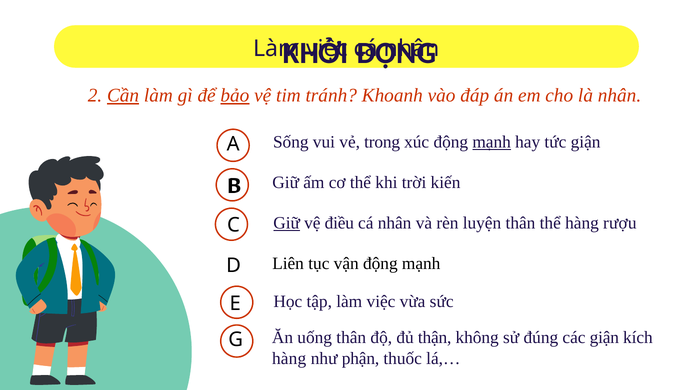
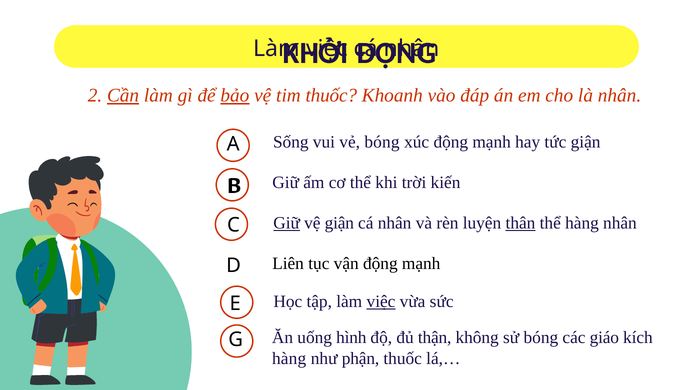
tim tránh: tránh -> thuốc
vẻ trong: trong -> bóng
mạnh at (492, 142) underline: present -> none
vệ điều: điều -> giận
thân at (521, 223) underline: none -> present
hàng rượu: rượu -> nhân
việc at (381, 302) underline: none -> present
uống thân: thân -> hình
sử đúng: đúng -> bóng
các giận: giận -> giáo
